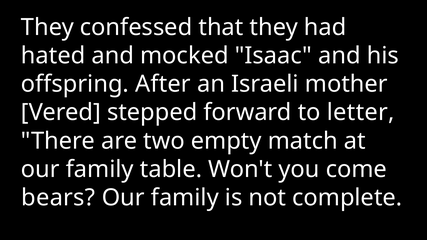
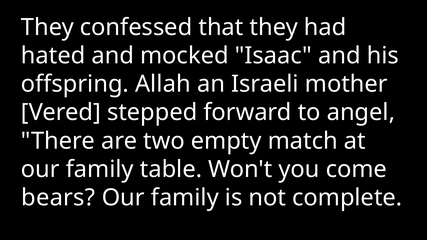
After: After -> Allah
letter: letter -> angel
